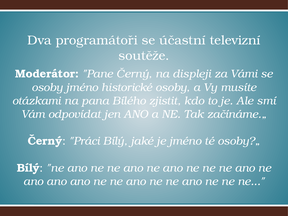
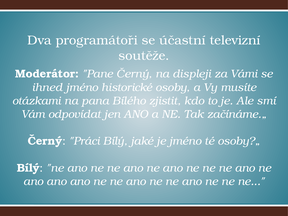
osoby at (47, 87): osoby -> ihned
